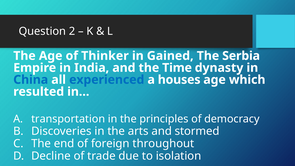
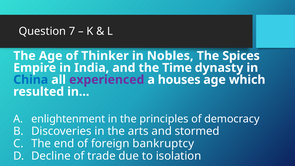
2: 2 -> 7
Gained: Gained -> Nobles
Serbia: Serbia -> Spices
experienced colour: blue -> purple
transportation: transportation -> enlightenment
throughout: throughout -> bankruptcy
